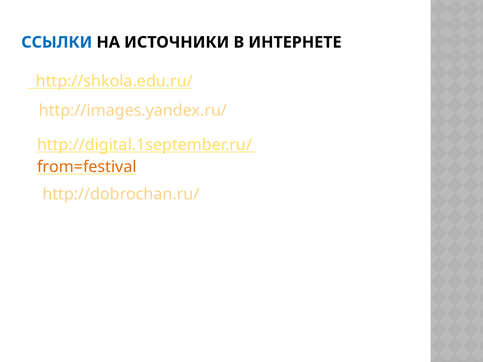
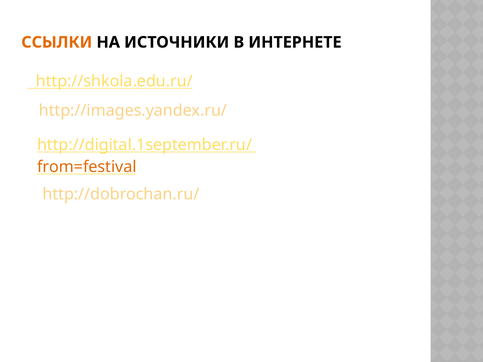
ССЫЛКИ colour: blue -> orange
